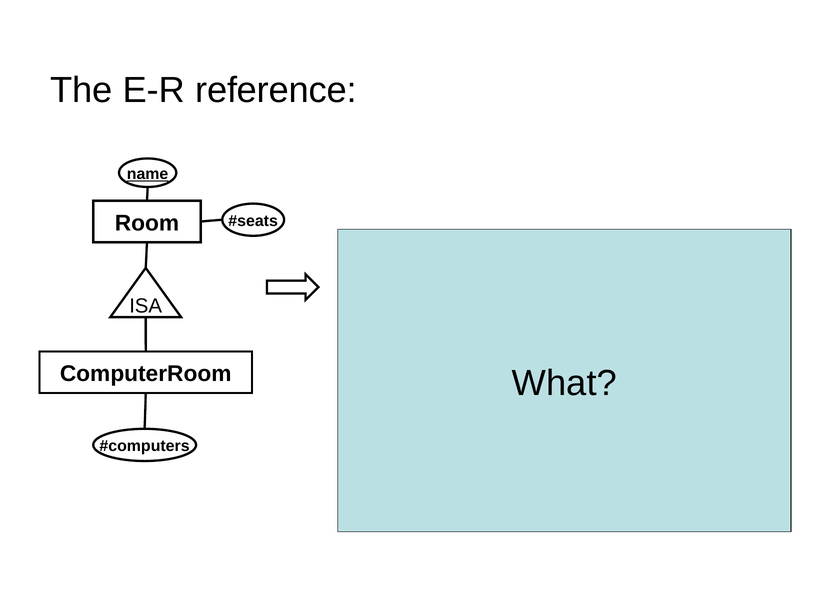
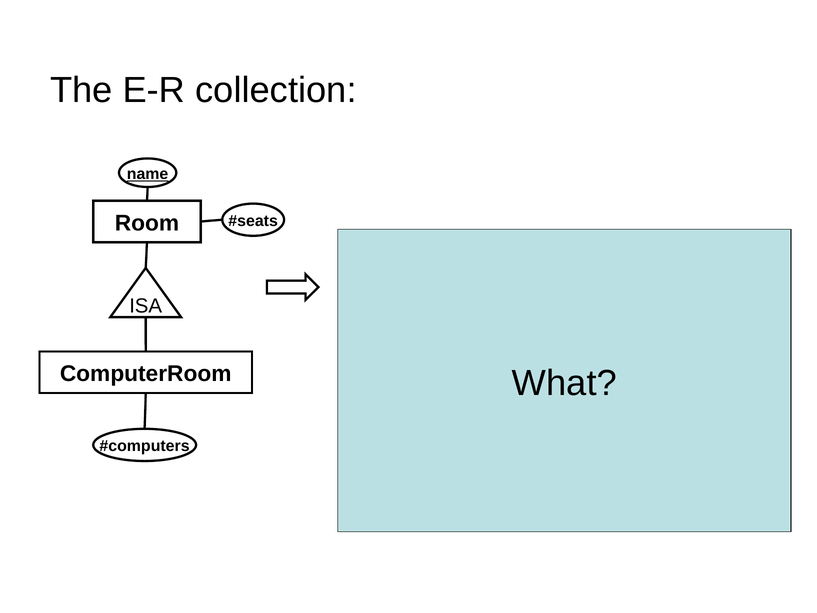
reference: reference -> collection
